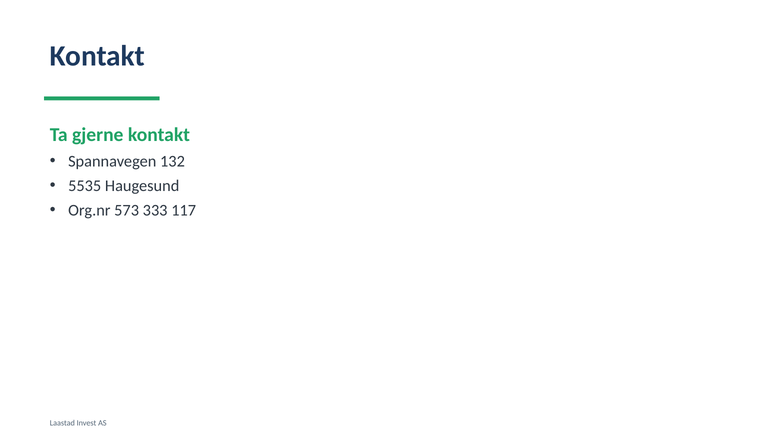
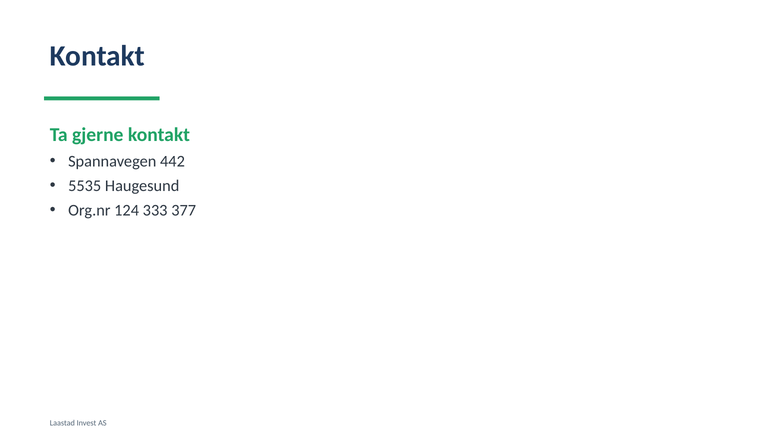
132: 132 -> 442
573: 573 -> 124
117: 117 -> 377
